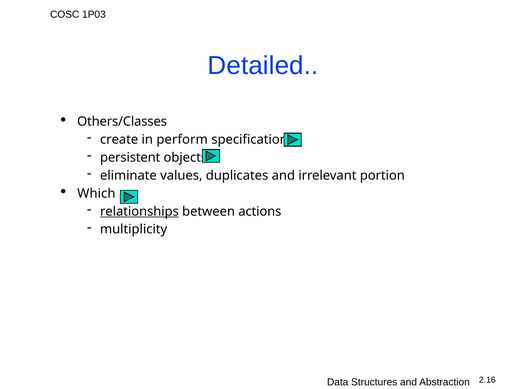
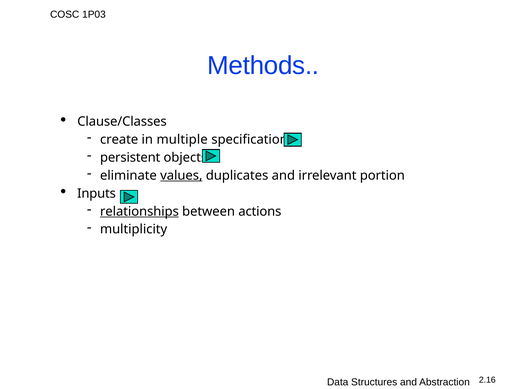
Detailed: Detailed -> Methods
Others/Classes: Others/Classes -> Clause/Classes
perform: perform -> multiple
values underline: none -> present
Which: Which -> Inputs
